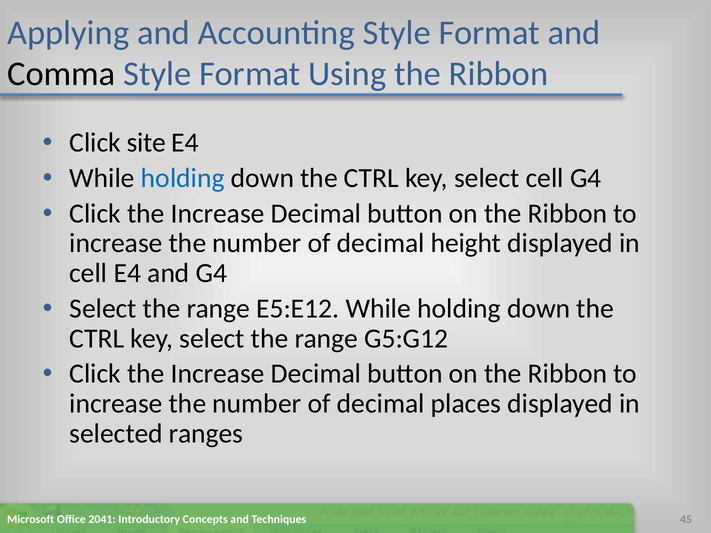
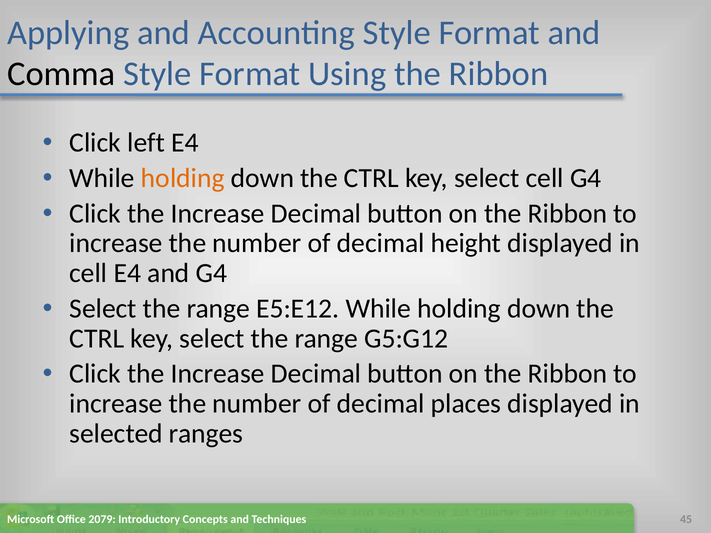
site: site -> left
holding at (183, 178) colour: blue -> orange
2041: 2041 -> 2079
